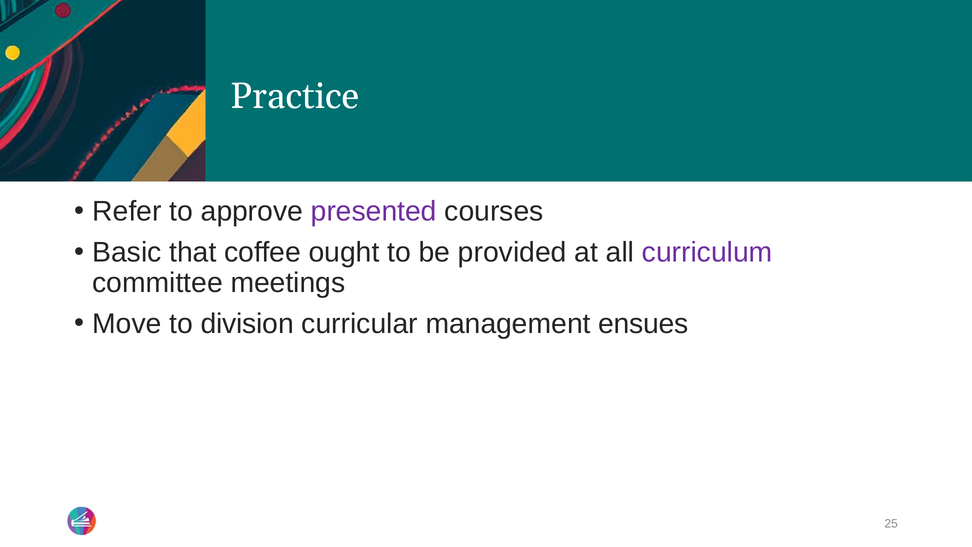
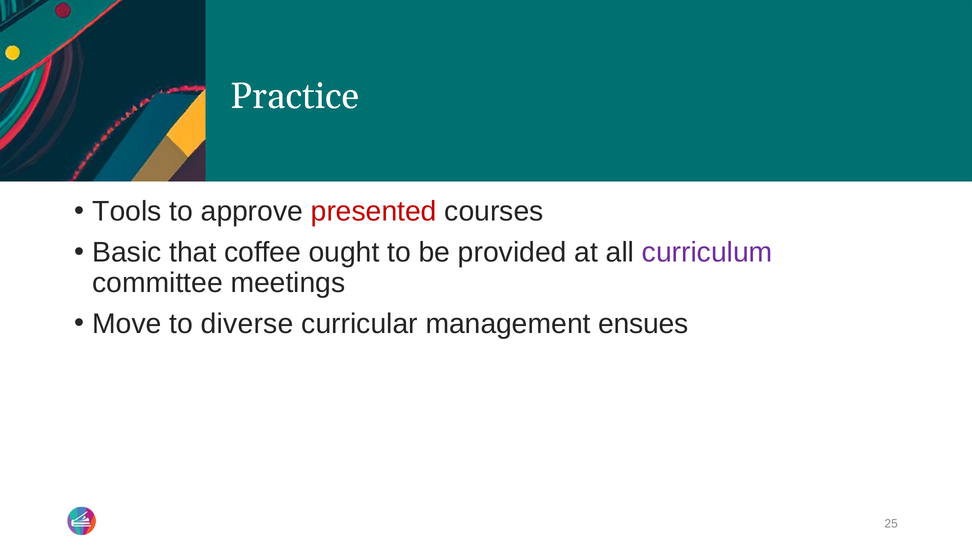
Refer: Refer -> Tools
presented colour: purple -> red
division: division -> diverse
